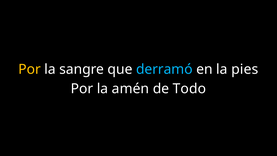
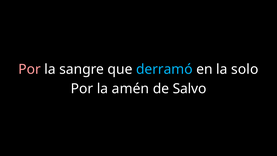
Por at (30, 69) colour: yellow -> pink
pies: pies -> solo
Todo: Todo -> Salvo
